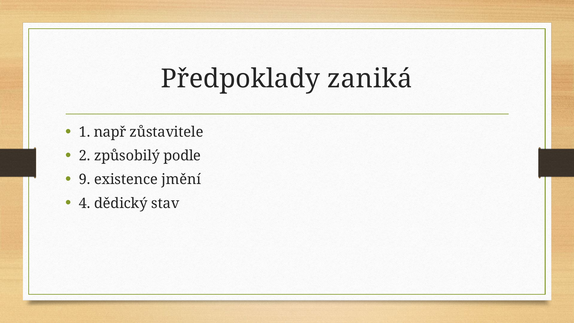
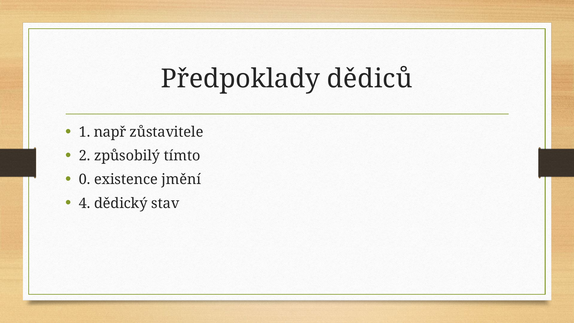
zaniká: zaniká -> dědiců
podle: podle -> tímto
9: 9 -> 0
